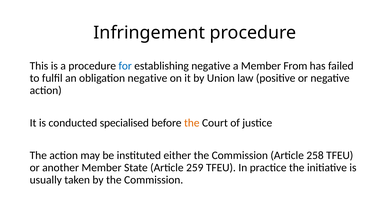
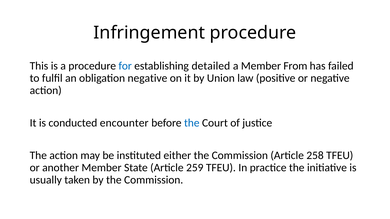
establishing negative: negative -> detailed
specialised: specialised -> encounter
the at (192, 123) colour: orange -> blue
